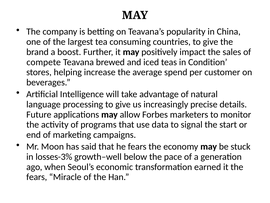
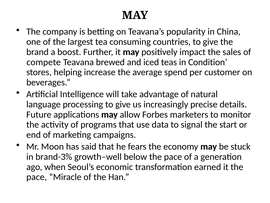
losses-3%: losses-3% -> brand-3%
fears at (37, 177): fears -> pace
